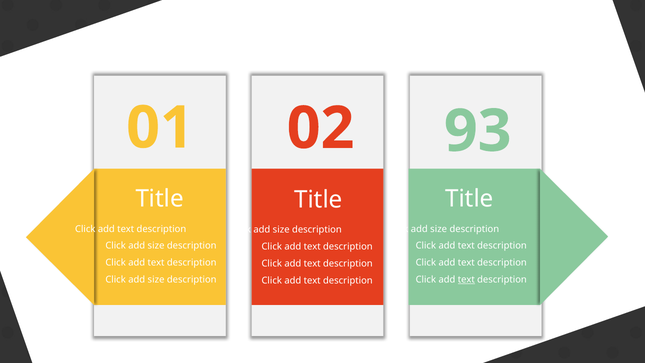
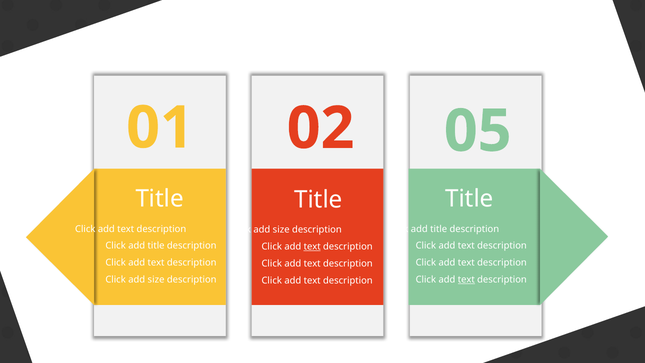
93: 93 -> 05
size at (439, 229): size -> title
size at (156, 246): size -> title
text at (312, 247) underline: none -> present
